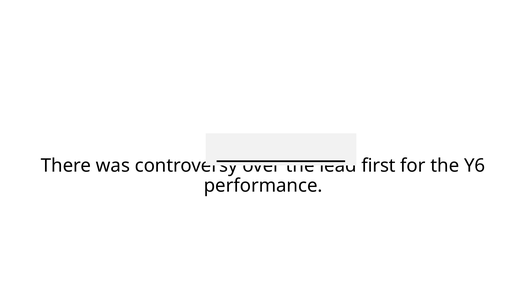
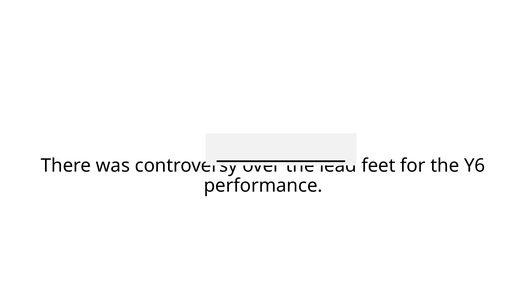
first: first -> feet
